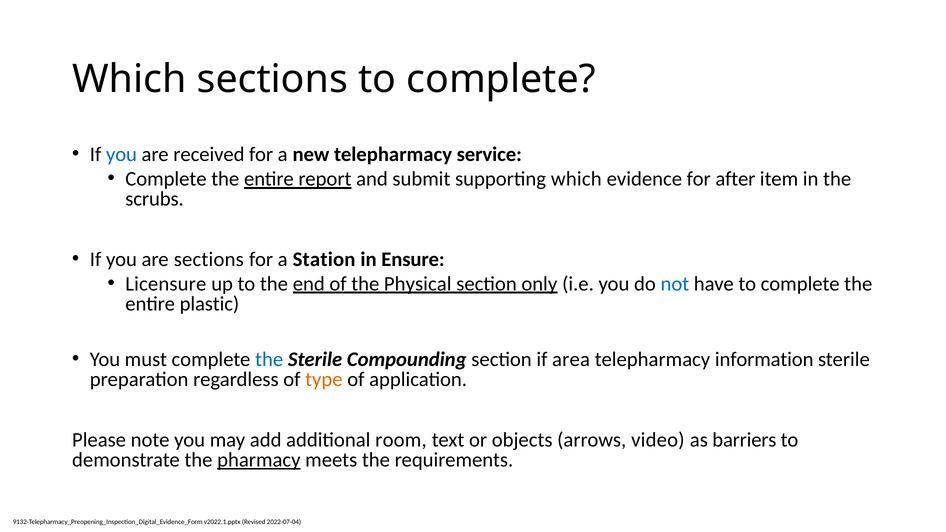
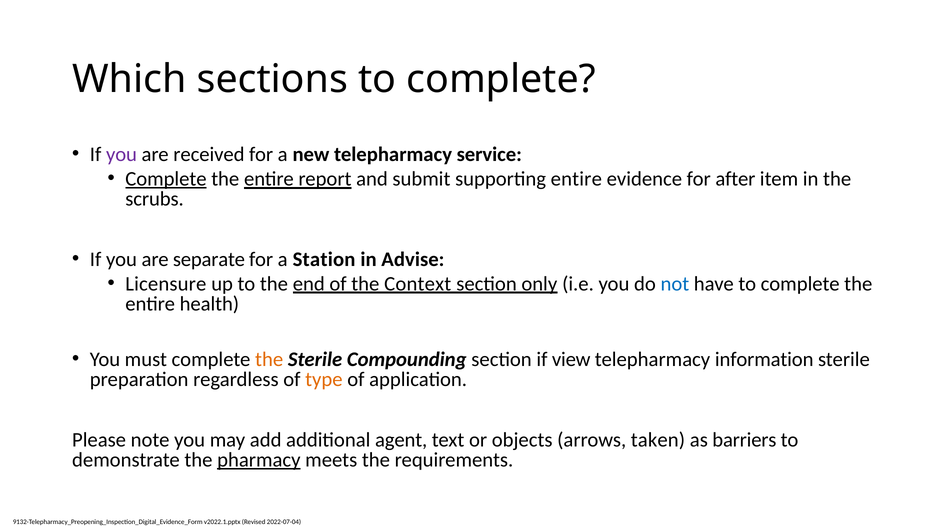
you at (122, 154) colour: blue -> purple
Complete at (166, 179) underline: none -> present
supporting which: which -> entire
are sections: sections -> separate
Ensure: Ensure -> Advise
Physical: Physical -> Context
plastic: plastic -> health
the at (269, 360) colour: blue -> orange
area: area -> view
room: room -> agent
video: video -> taken
